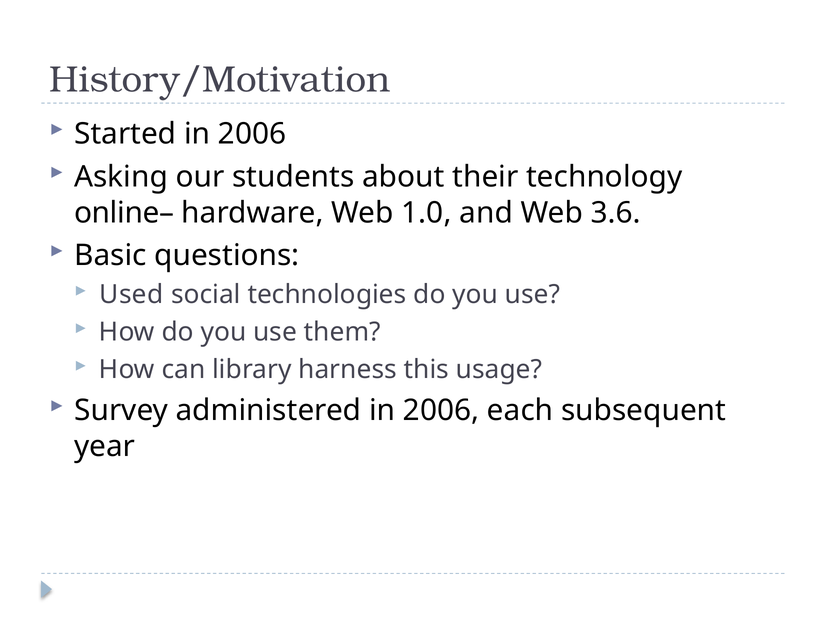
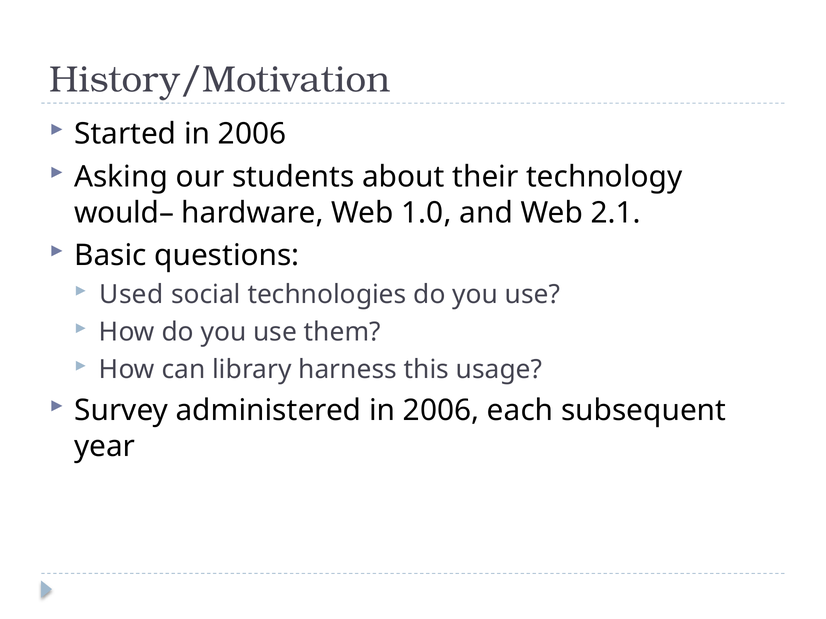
online–: online– -> would–
3.6: 3.6 -> 2.1
